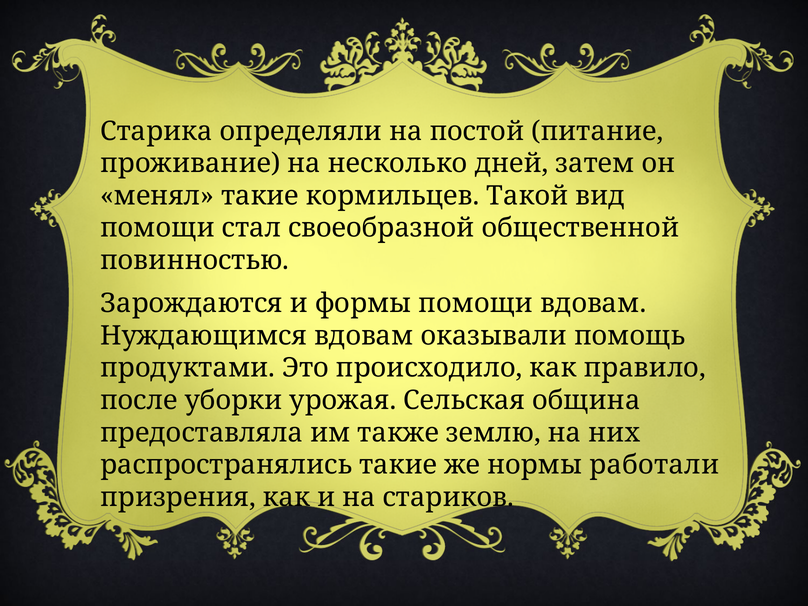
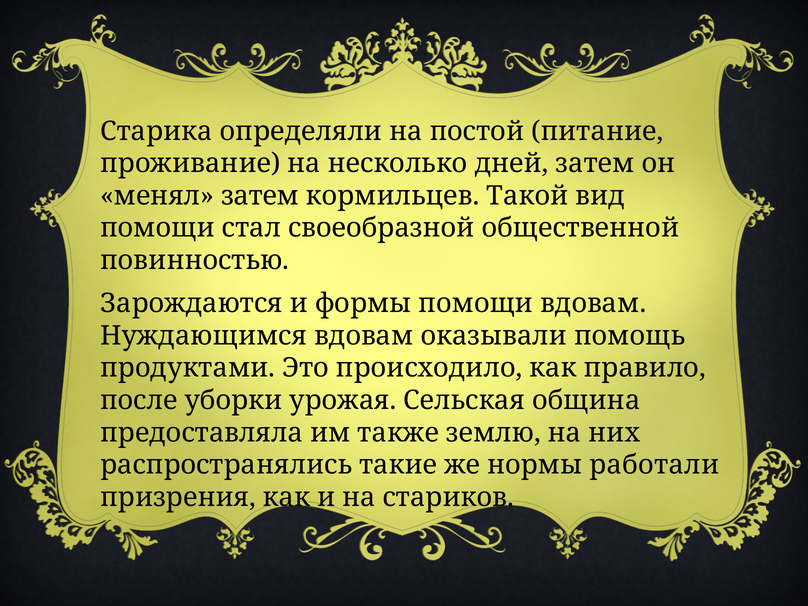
менял такие: такие -> затем
